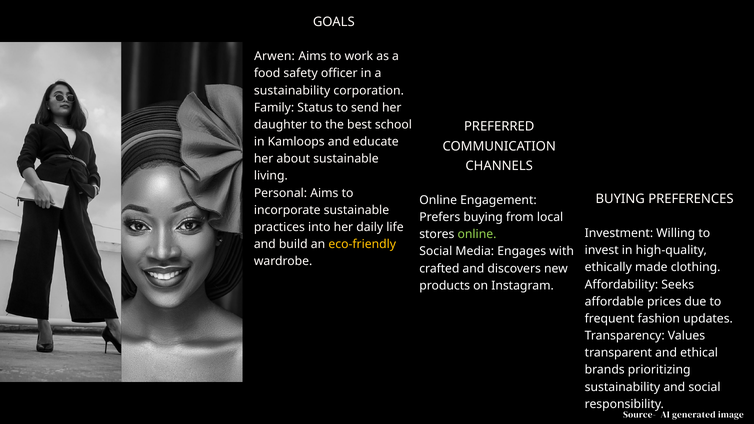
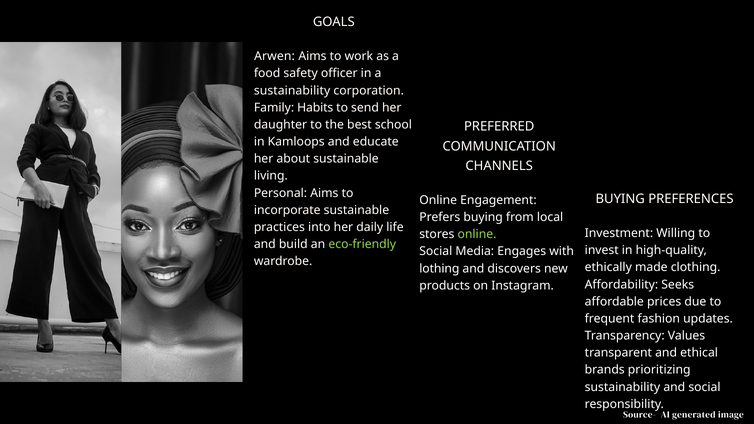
Status: Status -> Habits
eco-friendly colour: yellow -> light green
crafted: crafted -> lothing
